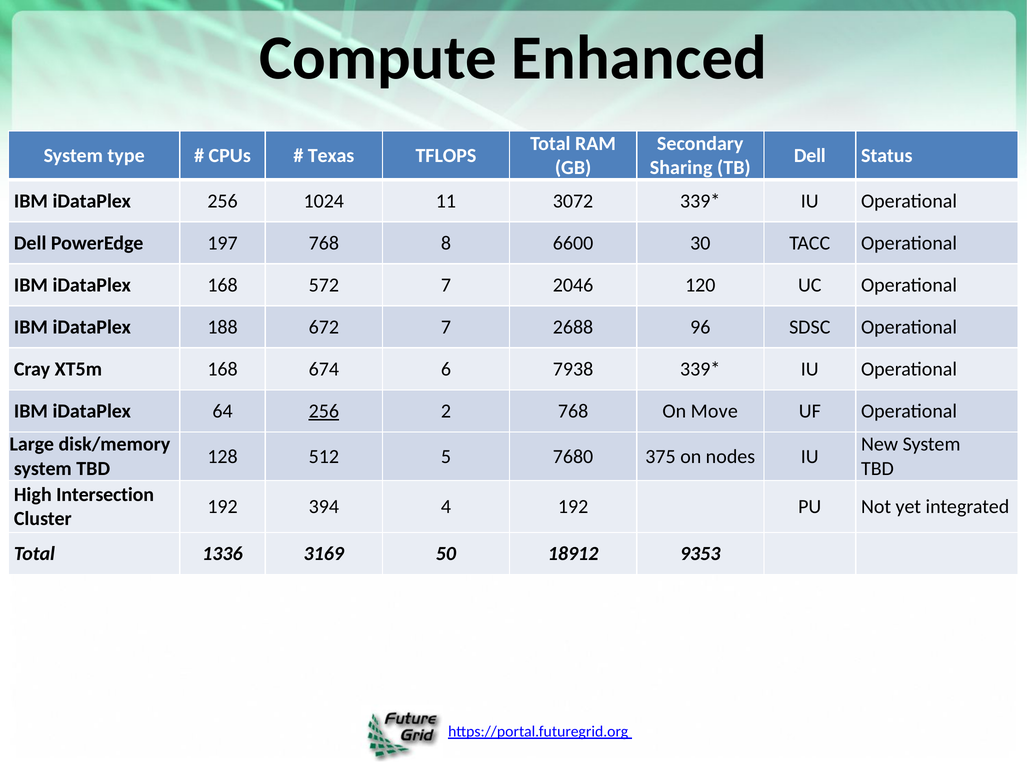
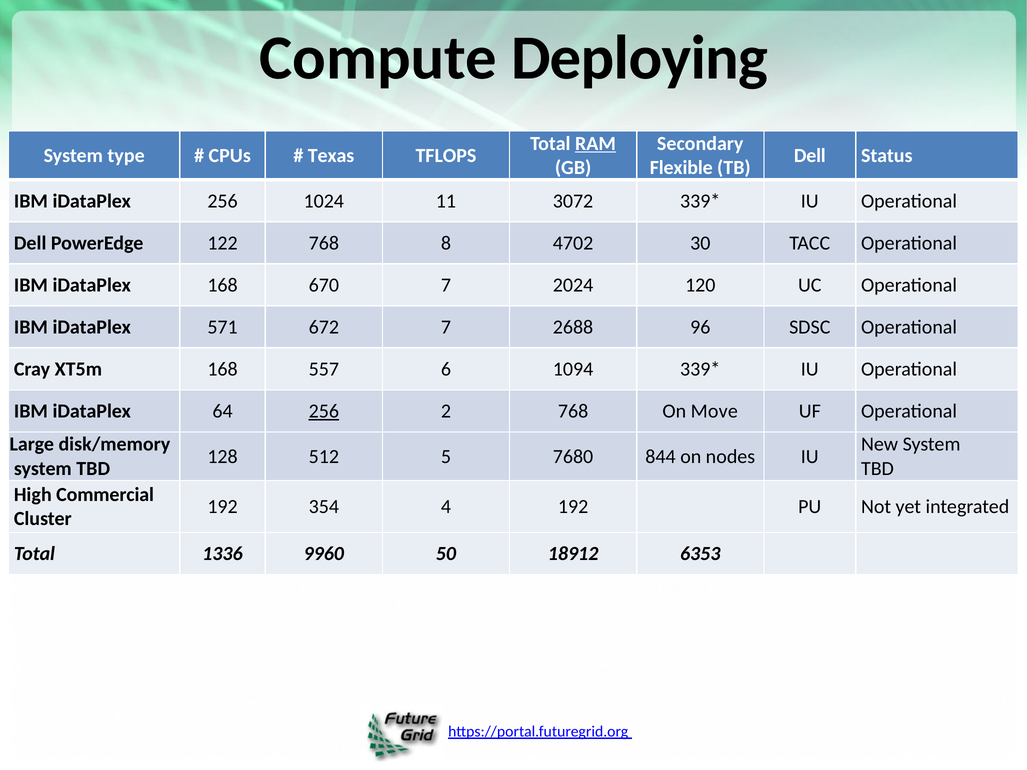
Enhanced: Enhanced -> Deploying
RAM underline: none -> present
Sharing: Sharing -> Flexible
197: 197 -> 122
6600: 6600 -> 4702
572: 572 -> 670
2046: 2046 -> 2024
188: 188 -> 571
674: 674 -> 557
7938: 7938 -> 1094
375: 375 -> 844
Intersection: Intersection -> Commercial
394: 394 -> 354
3169: 3169 -> 9960
9353: 9353 -> 6353
